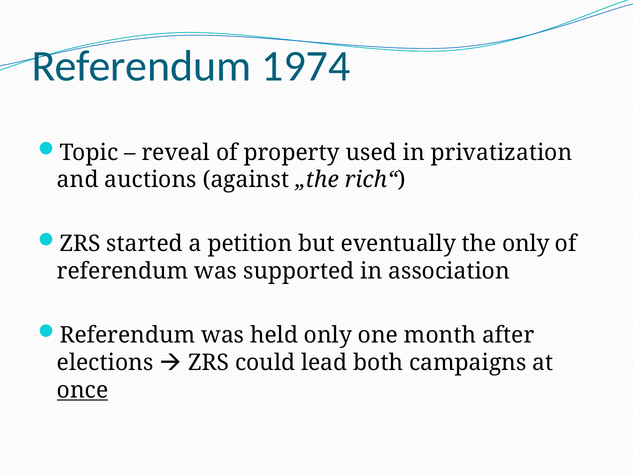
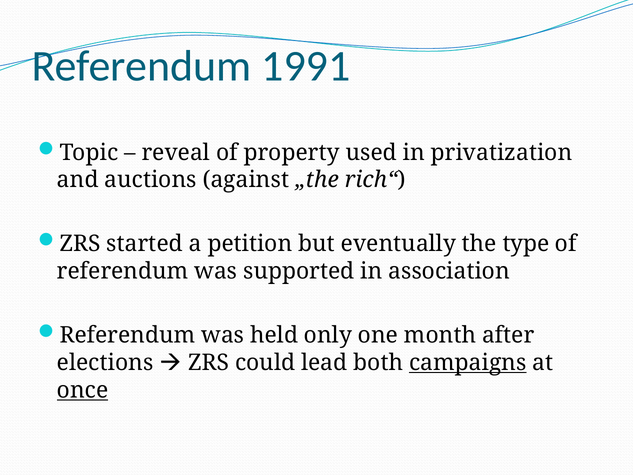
1974: 1974 -> 1991
the only: only -> type
campaigns underline: none -> present
